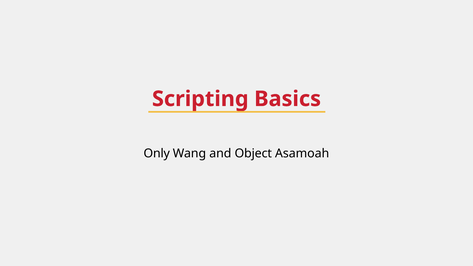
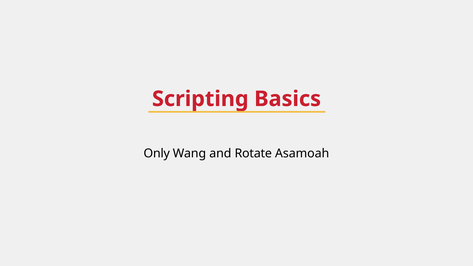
Object: Object -> Rotate
